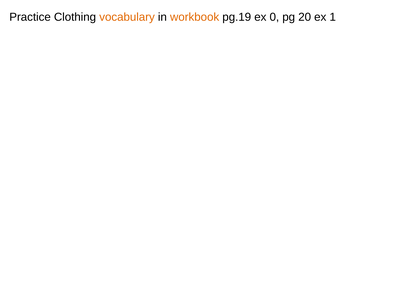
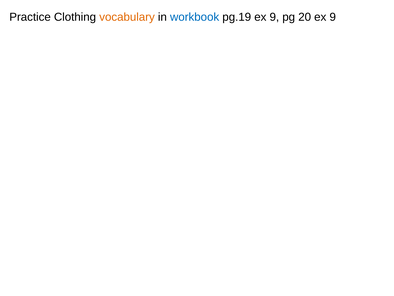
workbook colour: orange -> blue
pg.19 ex 0: 0 -> 9
20 ex 1: 1 -> 9
